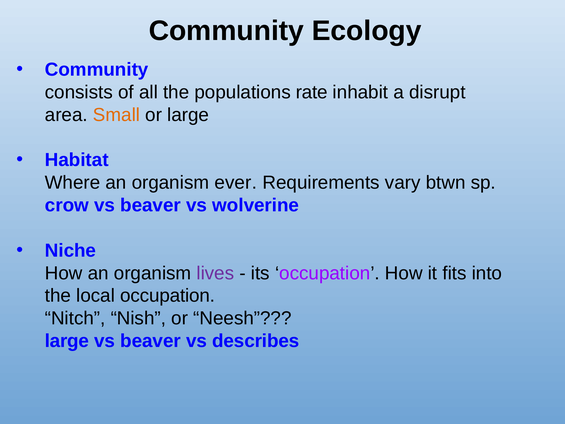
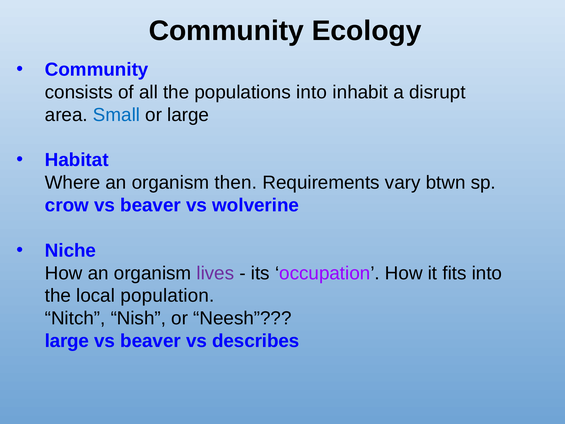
populations rate: rate -> into
Small colour: orange -> blue
ever: ever -> then
local occupation: occupation -> population
